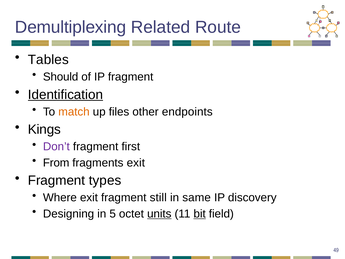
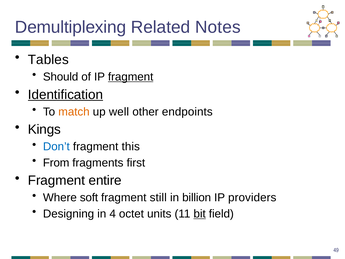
Route: Route -> Notes
fragment at (131, 77) underline: none -> present
files: files -> well
Don’t colour: purple -> blue
first: first -> this
fragments exit: exit -> first
types: types -> entire
Where exit: exit -> soft
same: same -> billion
discovery: discovery -> providers
5: 5 -> 4
units underline: present -> none
